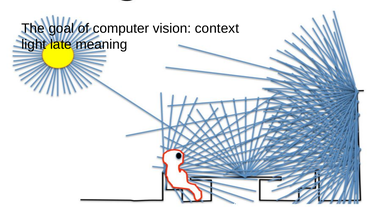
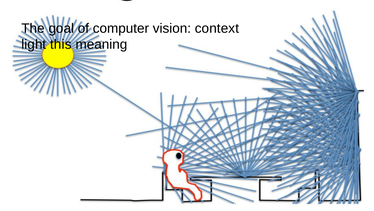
late: late -> this
